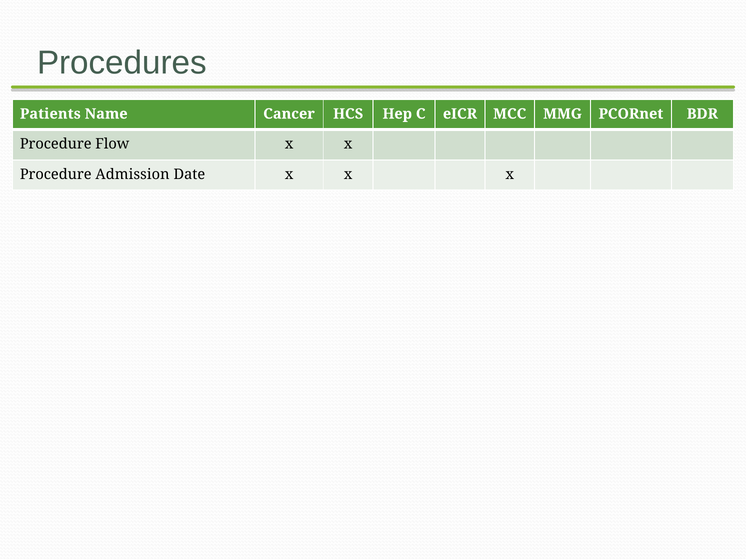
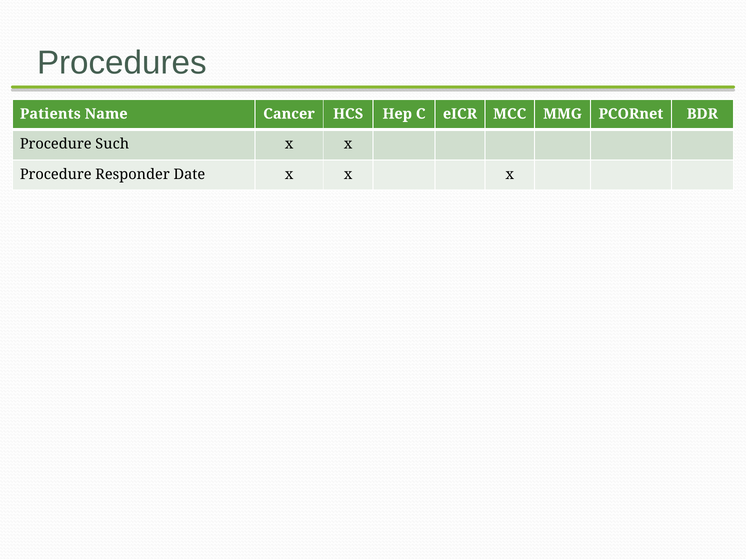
Flow: Flow -> Such
Admission: Admission -> Responder
